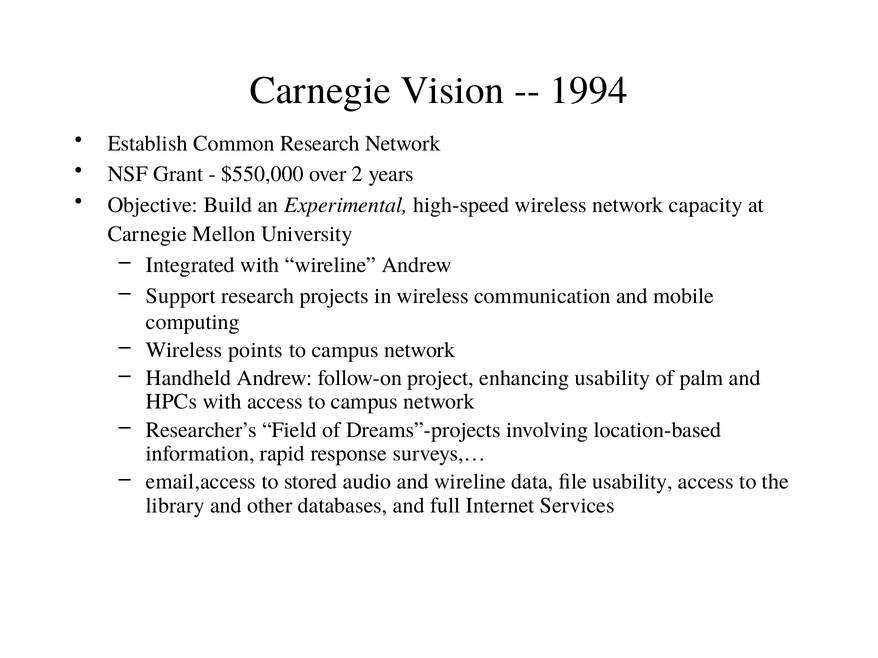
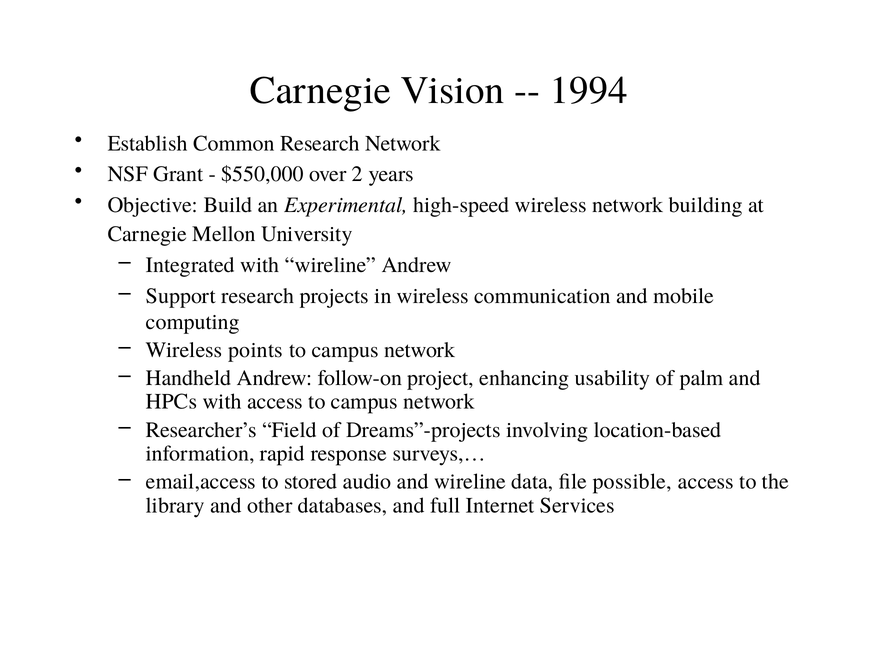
capacity: capacity -> building
file usability: usability -> possible
